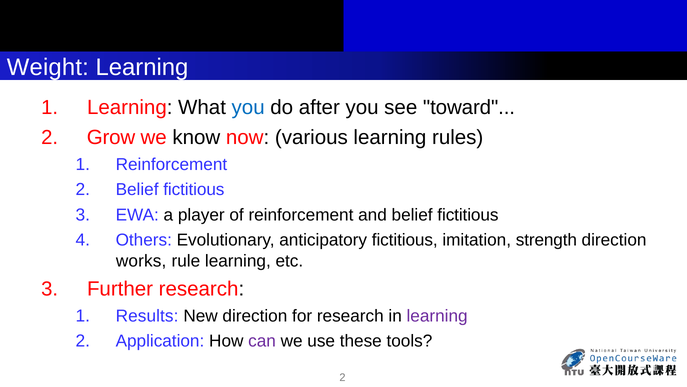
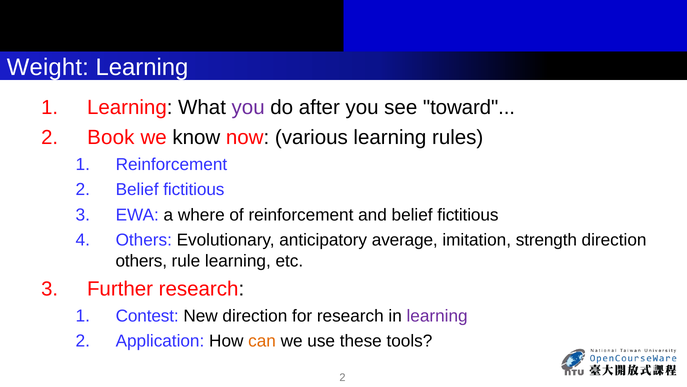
you at (248, 107) colour: blue -> purple
Grow: Grow -> Book
player: player -> where
anticipatory fictitious: fictitious -> average
works at (141, 260): works -> others
Results: Results -> Contest
can colour: purple -> orange
